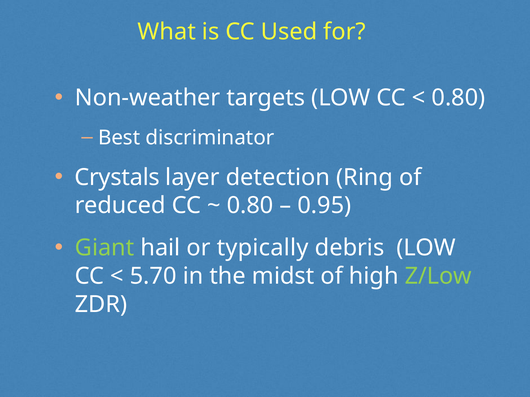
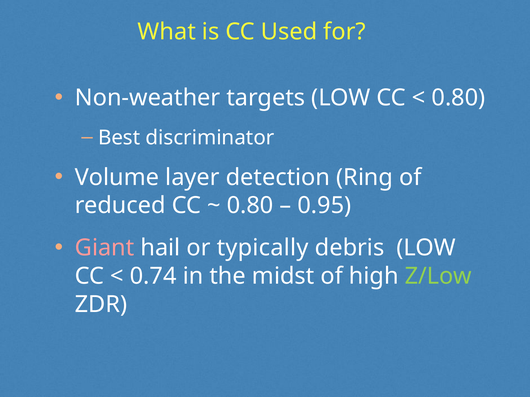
Crystals: Crystals -> Volume
Giant colour: light green -> pink
5.70: 5.70 -> 0.74
